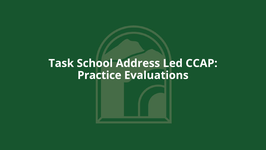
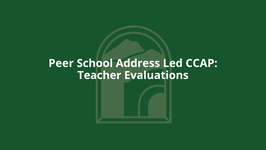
Task: Task -> Peer
Practice: Practice -> Teacher
